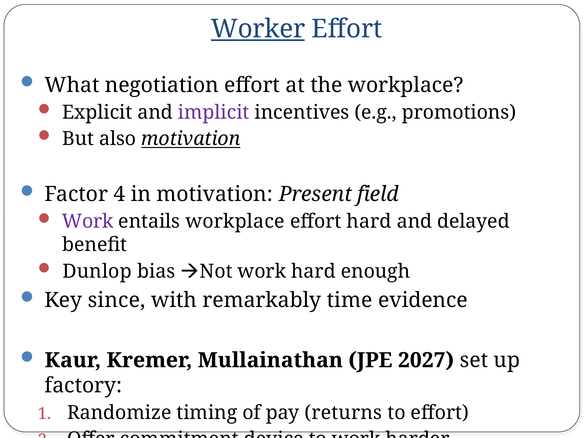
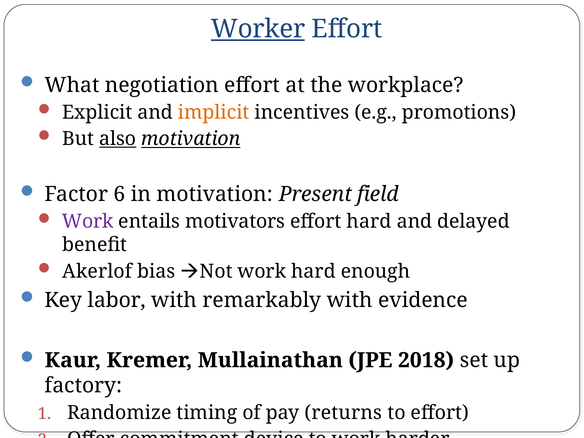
implicit colour: purple -> orange
also underline: none -> present
4: 4 -> 6
entails workplace: workplace -> motivators
Dunlop: Dunlop -> Akerlof
since: since -> labor
remarkably time: time -> with
2027: 2027 -> 2018
